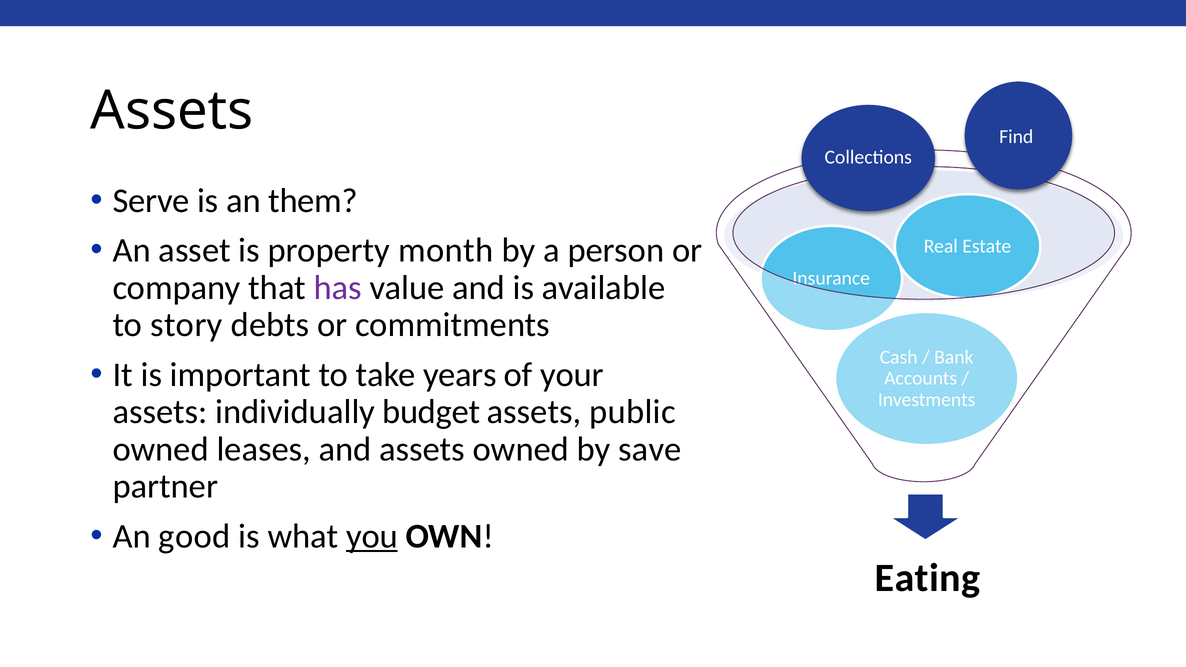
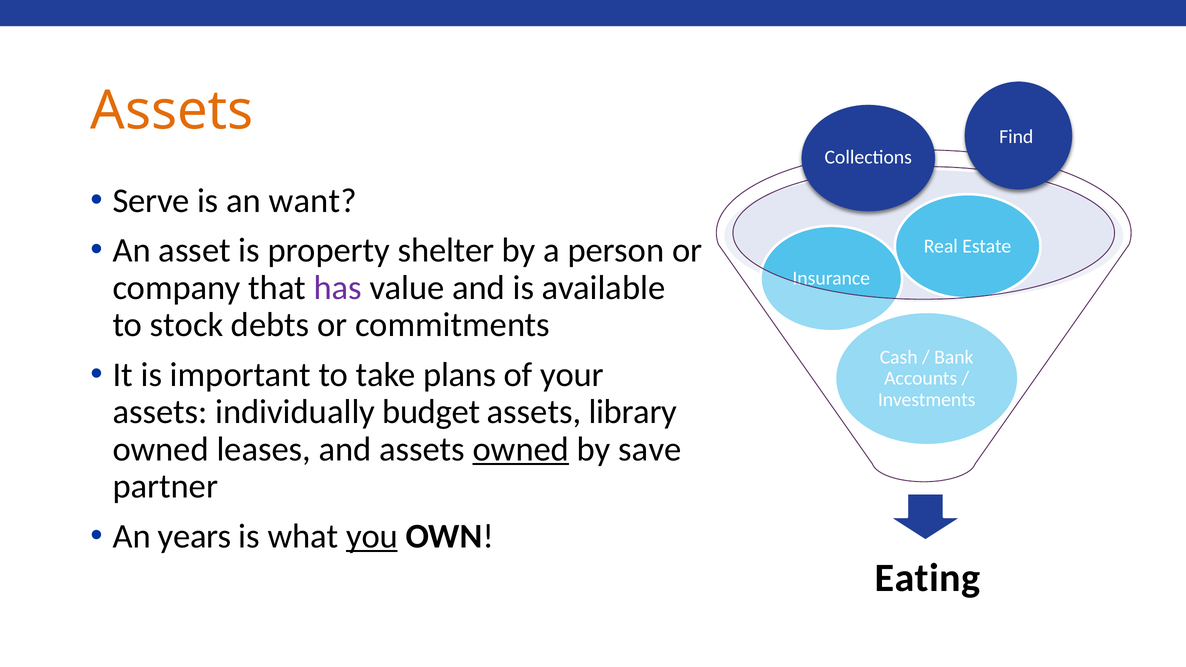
Assets at (172, 111) colour: black -> orange
them: them -> want
month: month -> shelter
story: story -> stock
years: years -> plans
public: public -> library
owned at (521, 449) underline: none -> present
good: good -> years
